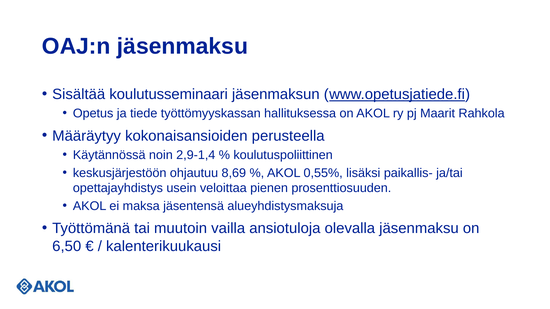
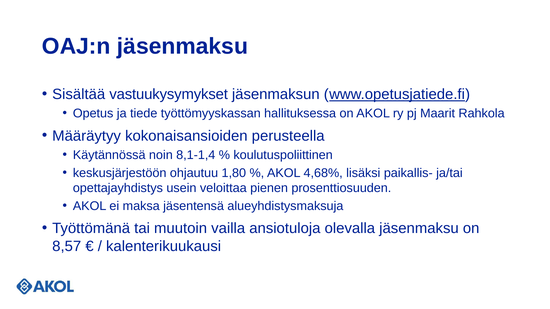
koulutusseminaari: koulutusseminaari -> vastuukysymykset
2,9-1,4: 2,9-1,4 -> 8,1-1,4
8,69: 8,69 -> 1,80
0,55%: 0,55% -> 4,68%
6,50: 6,50 -> 8,57
